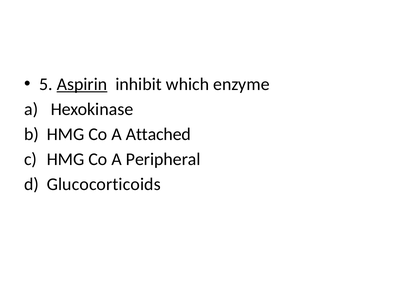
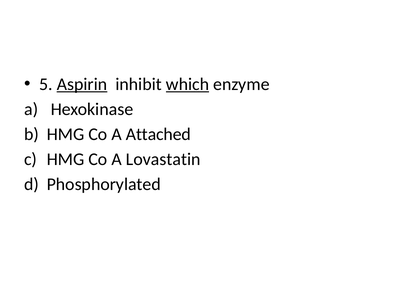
which underline: none -> present
Peripheral: Peripheral -> Lovastatin
Glucocorticoids: Glucocorticoids -> Phosphorylated
